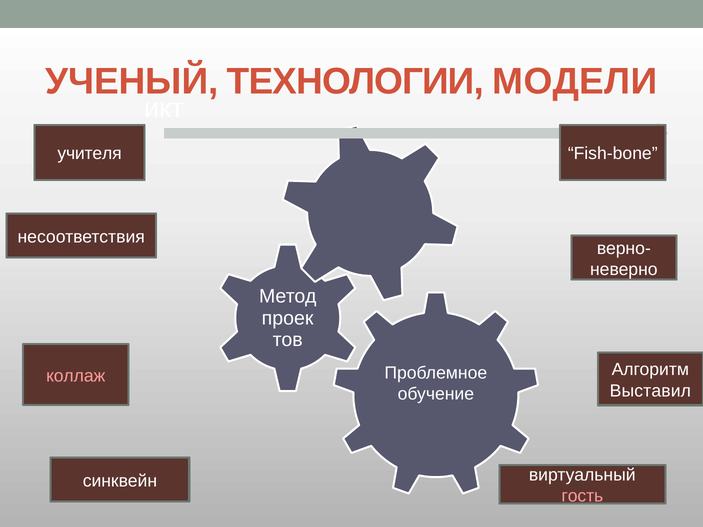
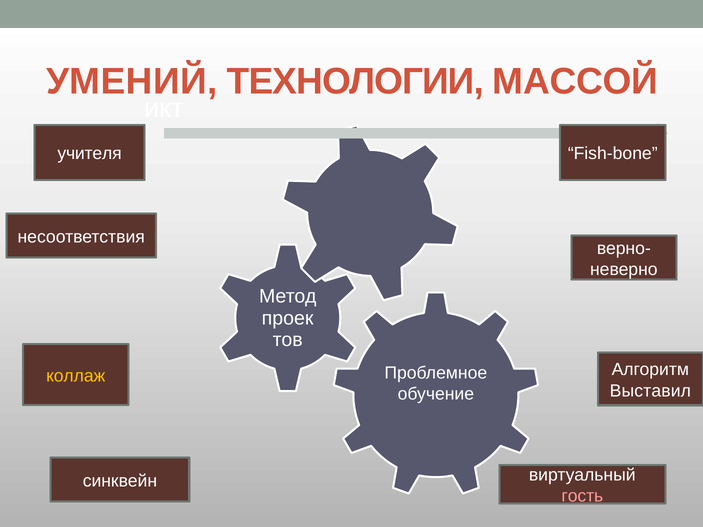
УЧЕНЫЙ: УЧЕНЫЙ -> УМЕНИЙ
МОДЕЛИ: МОДЕЛИ -> МАССОЙ
коллаж colour: pink -> yellow
